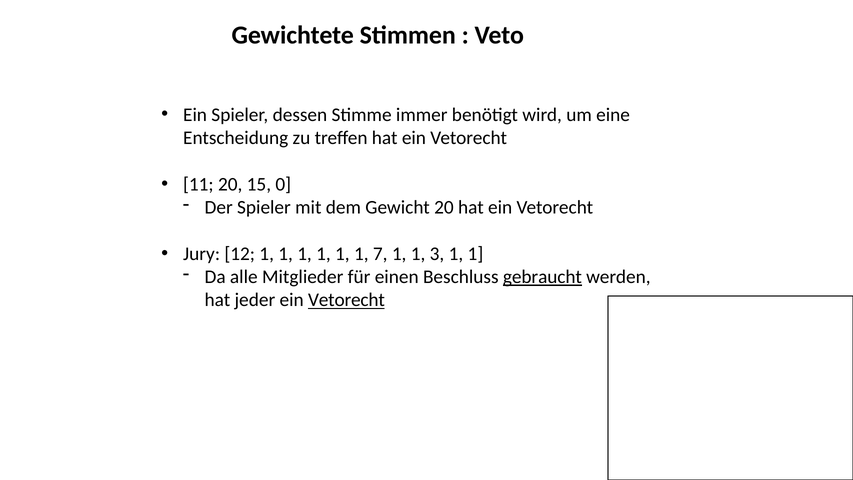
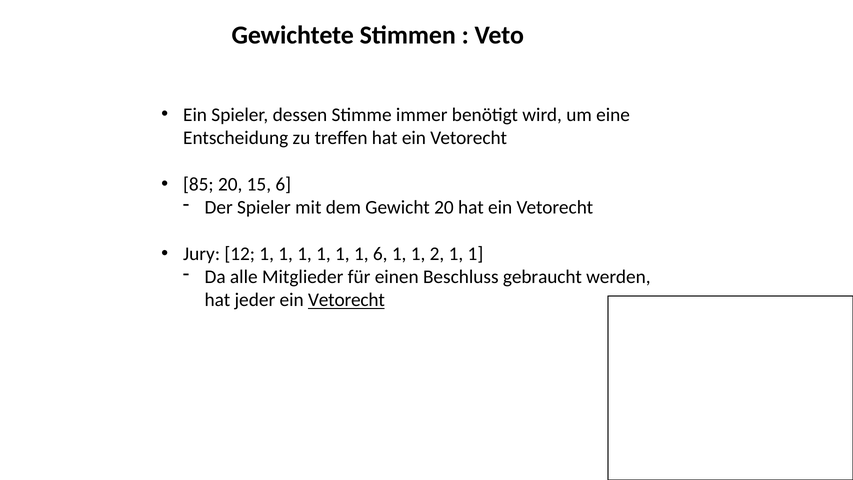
11: 11 -> 85
15 0: 0 -> 6
1 7: 7 -> 6
3: 3 -> 2
gebraucht underline: present -> none
